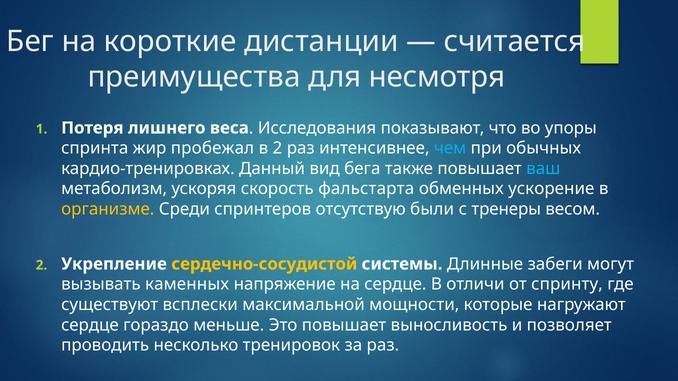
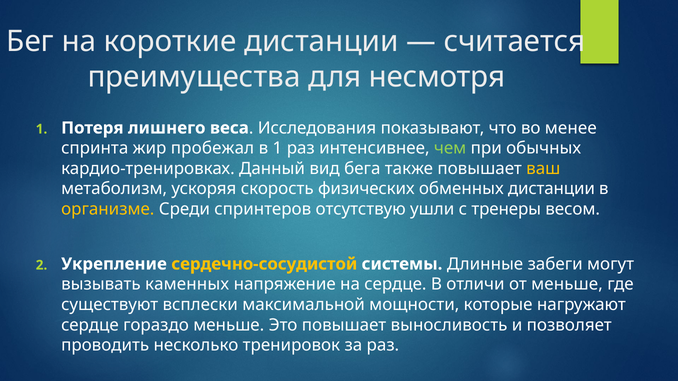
упоры: упоры -> менее
в 2: 2 -> 1
чем colour: light blue -> light green
ваш colour: light blue -> yellow
фальстарта: фальстарта -> физических
обменных ускорение: ускорение -> дистанции
были: были -> ушли
от спринту: спринту -> меньше
